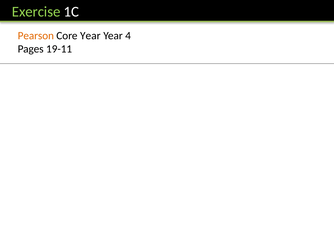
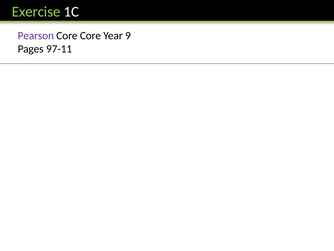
Pearson colour: orange -> purple
Core Year: Year -> Core
4: 4 -> 9
19-11: 19-11 -> 97-11
